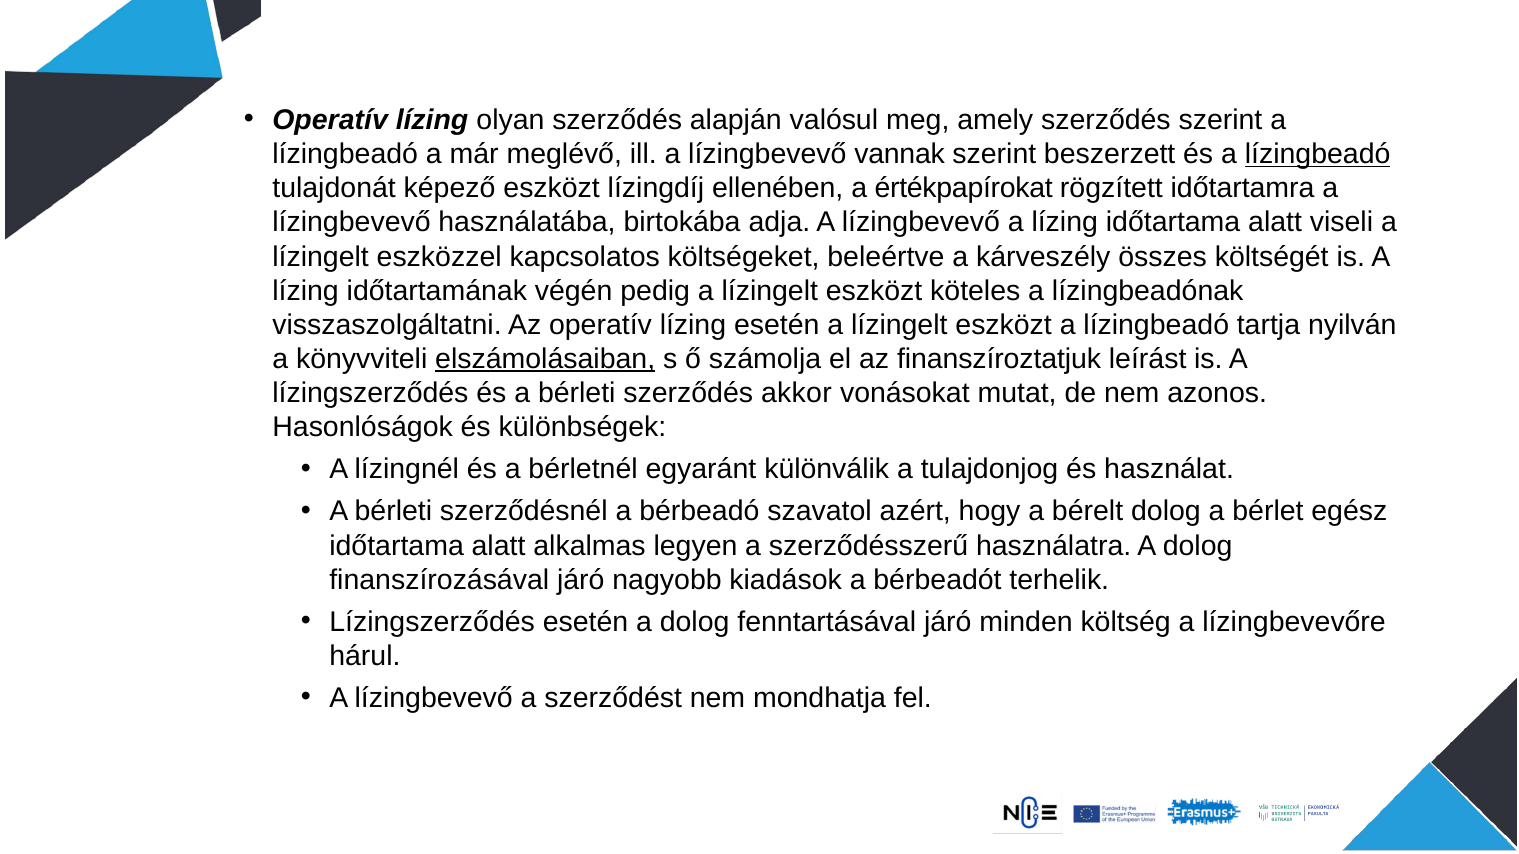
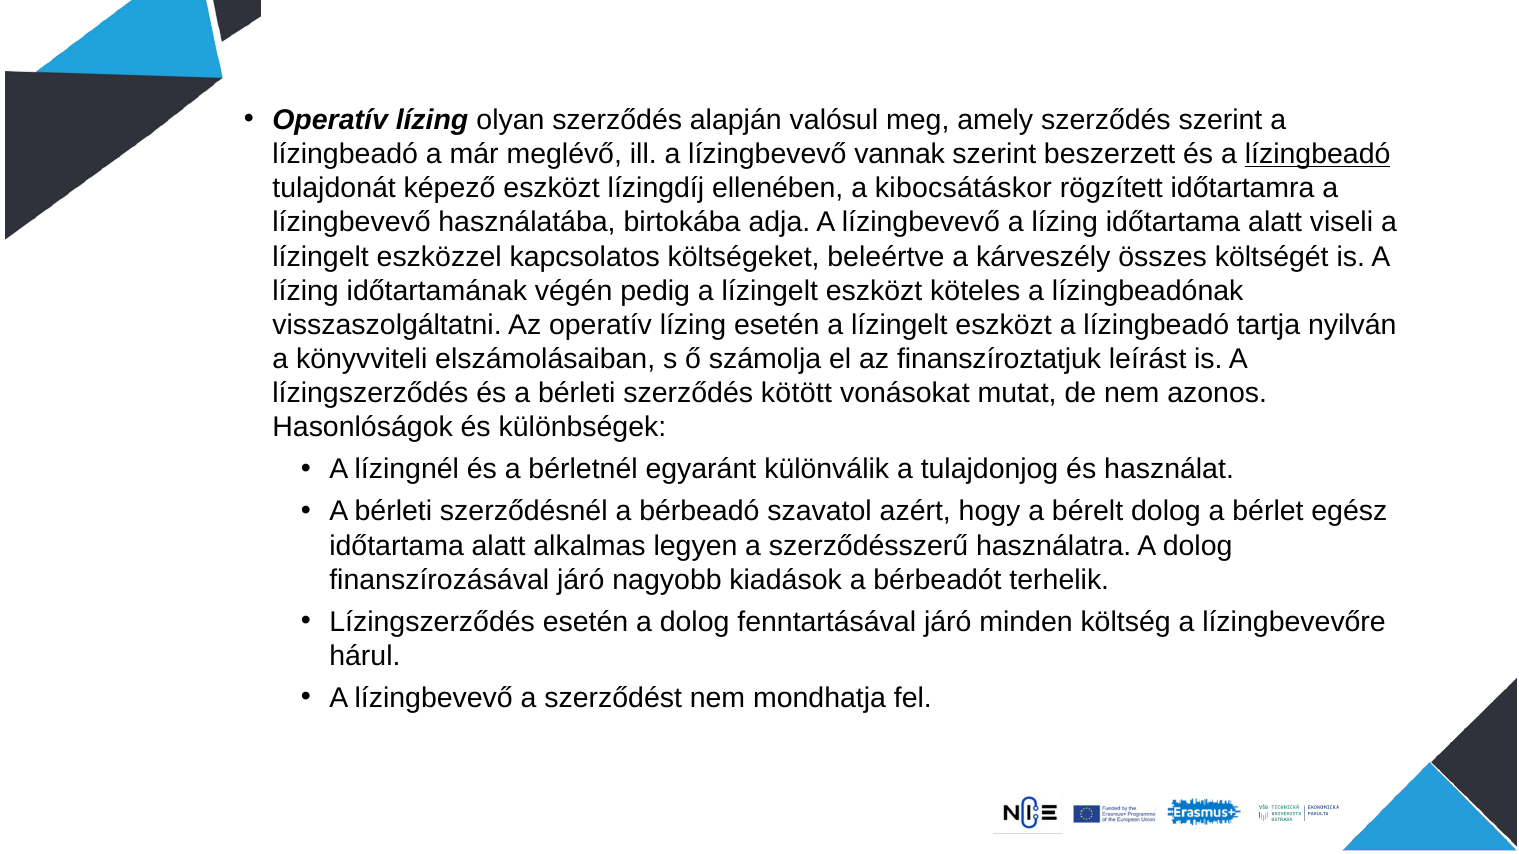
értékpapírokat: értékpapírokat -> kibocsátáskor
elszámolásaiban underline: present -> none
akkor: akkor -> kötött
